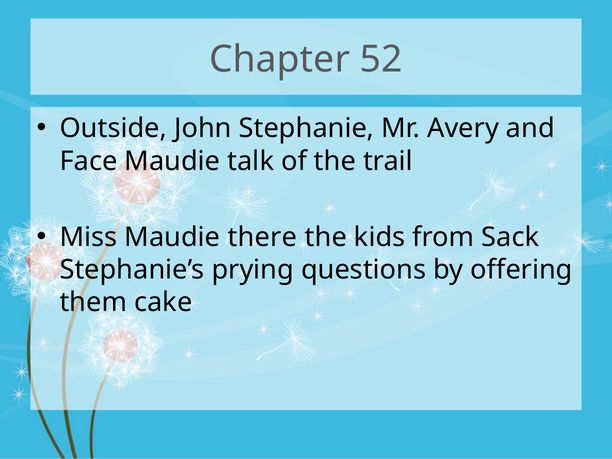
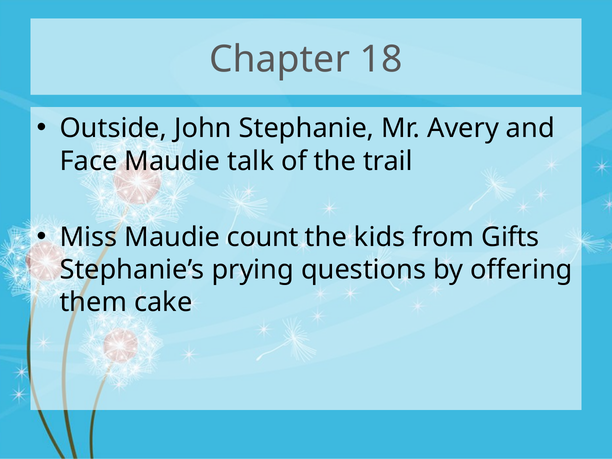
52: 52 -> 18
there: there -> count
Sack: Sack -> Gifts
